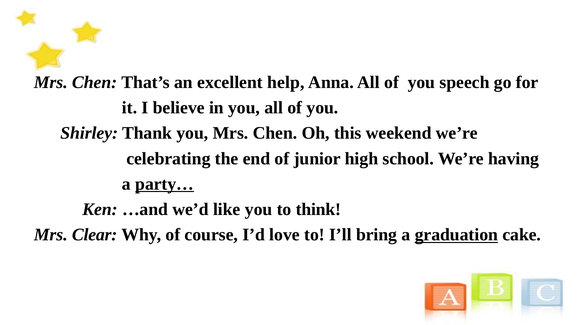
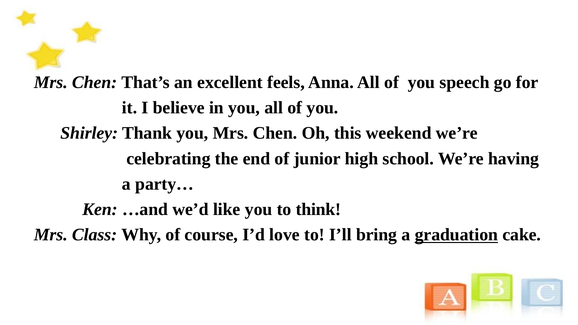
help: help -> feels
party… underline: present -> none
Clear: Clear -> Class
